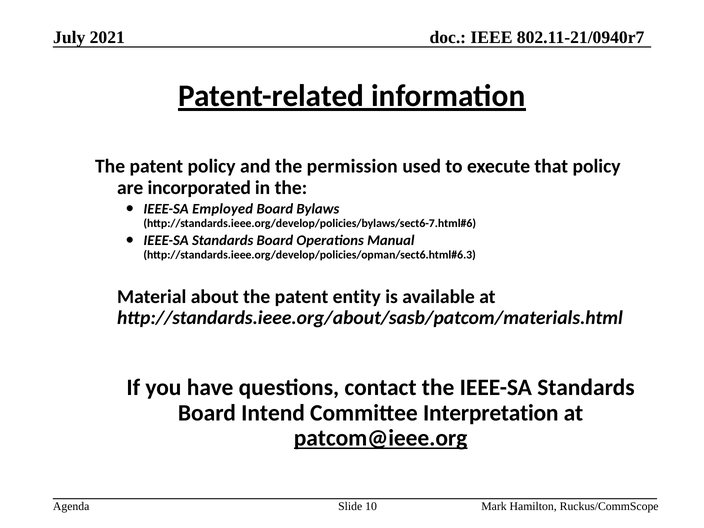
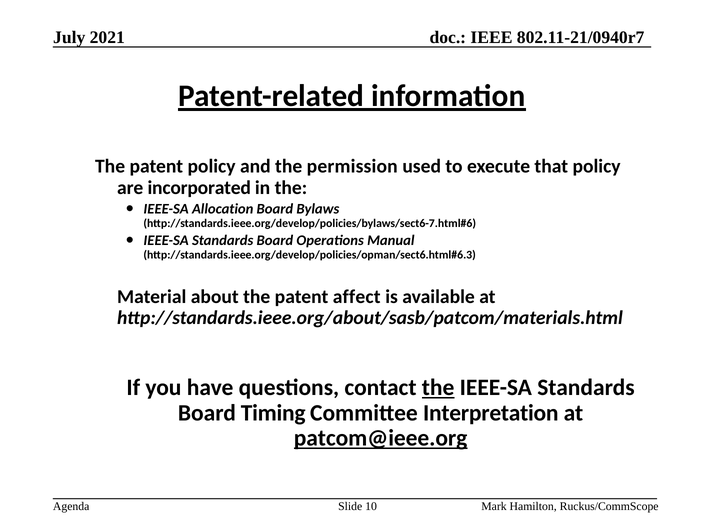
Employed: Employed -> Allocation
entity: entity -> affect
the at (438, 387) underline: none -> present
Intend: Intend -> Timing
